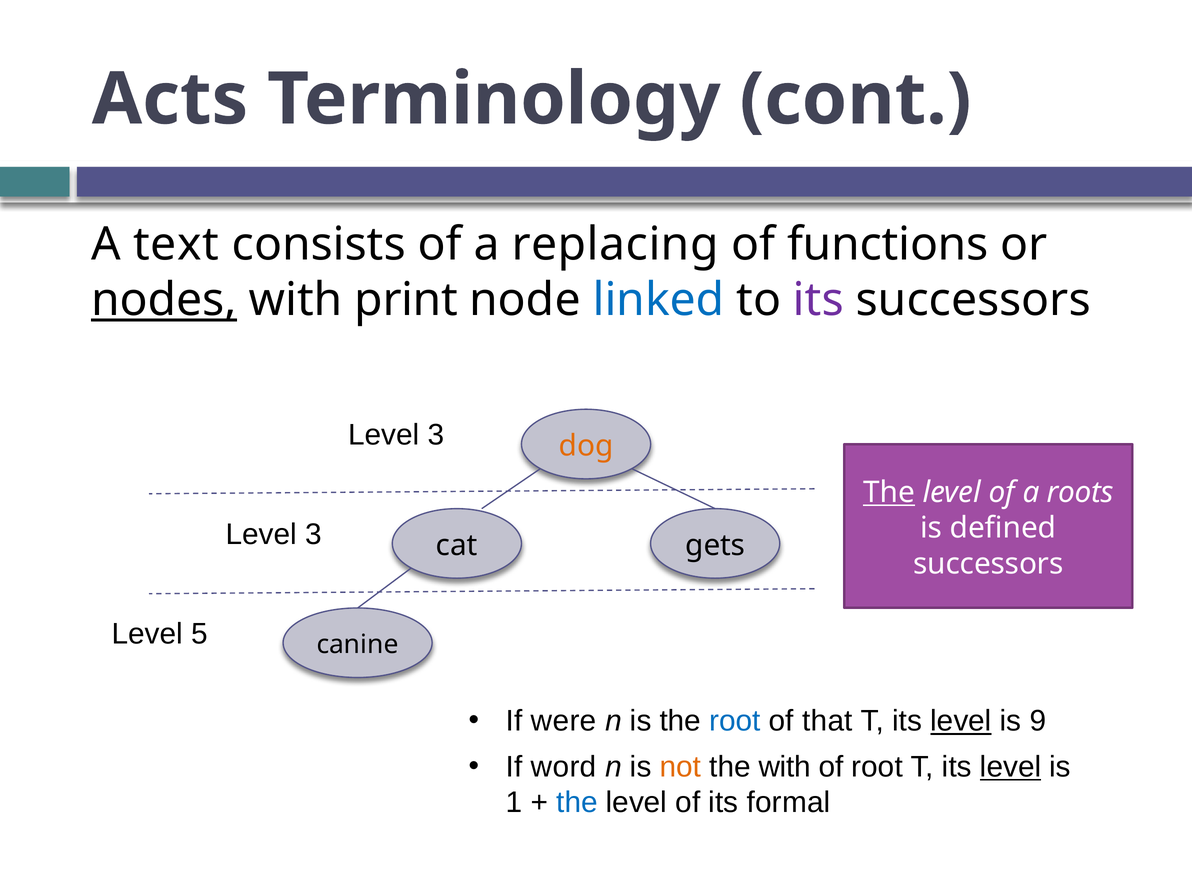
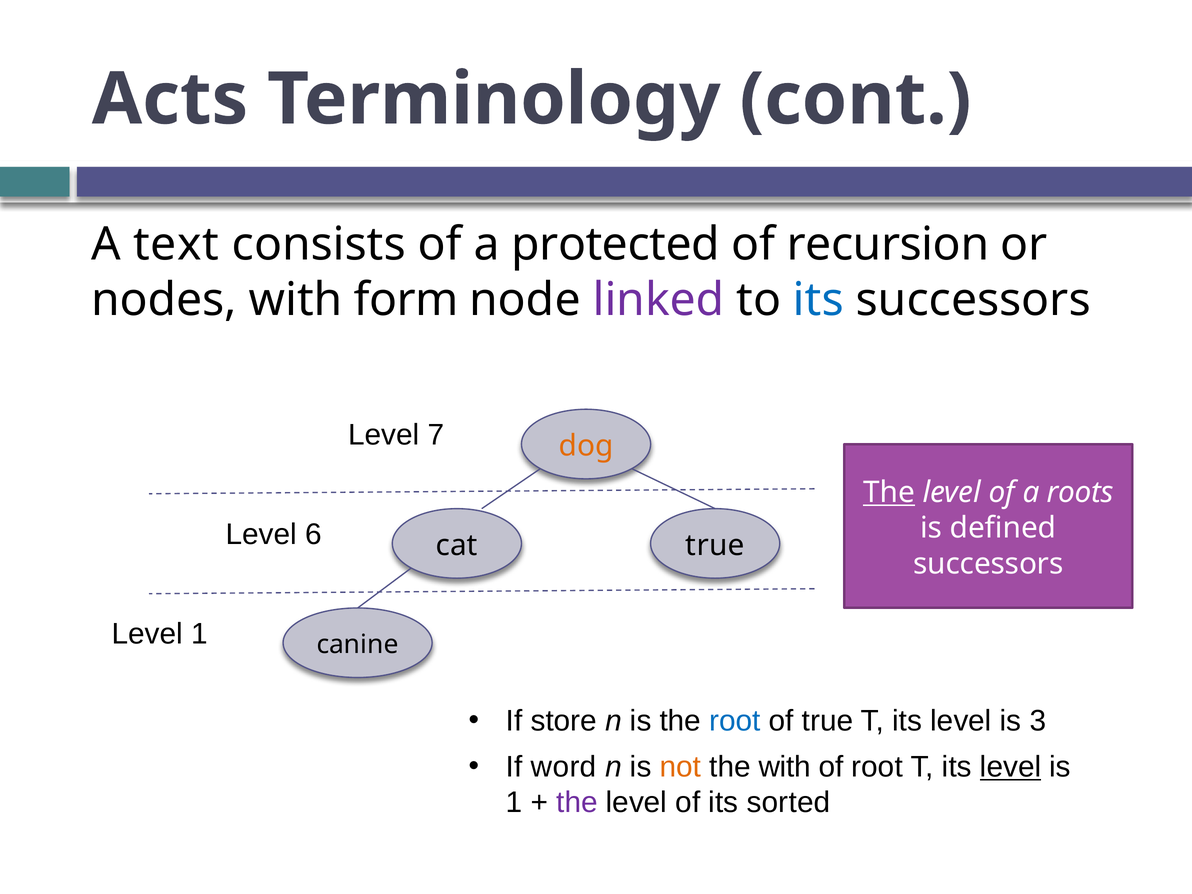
replacing: replacing -> protected
functions: functions -> recursion
nodes underline: present -> none
print: print -> form
linked colour: blue -> purple
its at (818, 300) colour: purple -> blue
3 at (436, 435): 3 -> 7
3 at (314, 534): 3 -> 6
cat gets: gets -> true
Level 5: 5 -> 1
were: were -> store
of that: that -> true
level at (961, 721) underline: present -> none
9: 9 -> 3
the at (577, 803) colour: blue -> purple
formal: formal -> sorted
